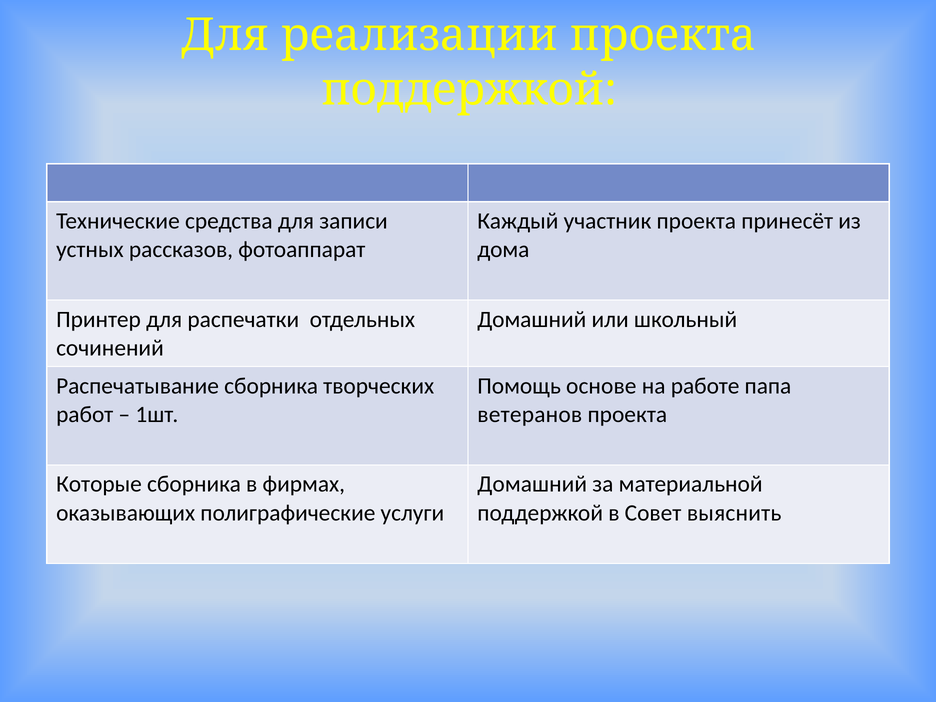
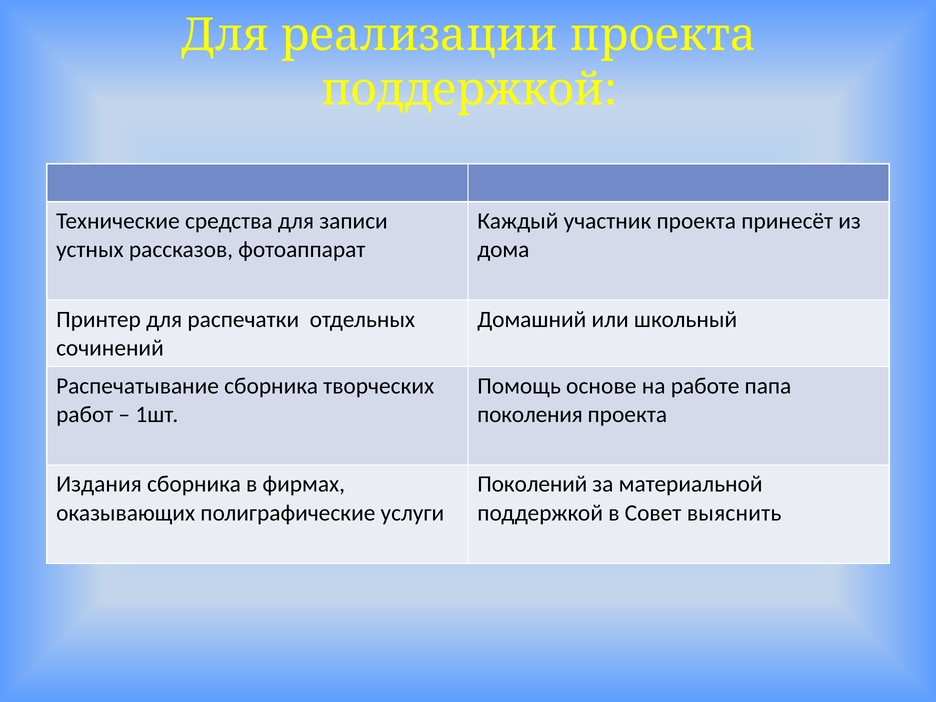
ветеранов: ветеранов -> поколения
Которые: Которые -> Издания
Домашний at (532, 484): Домашний -> Поколений
